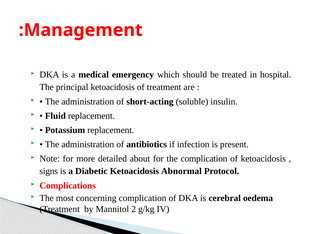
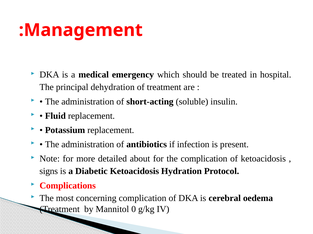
principal ketoacidosis: ketoacidosis -> dehydration
Abnormal: Abnormal -> Hydration
2: 2 -> 0
